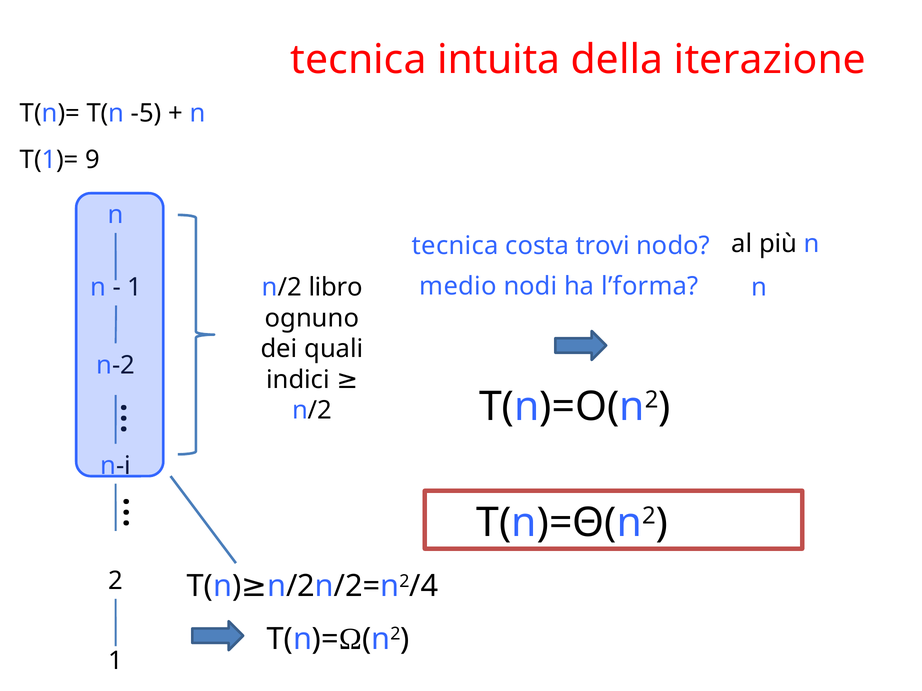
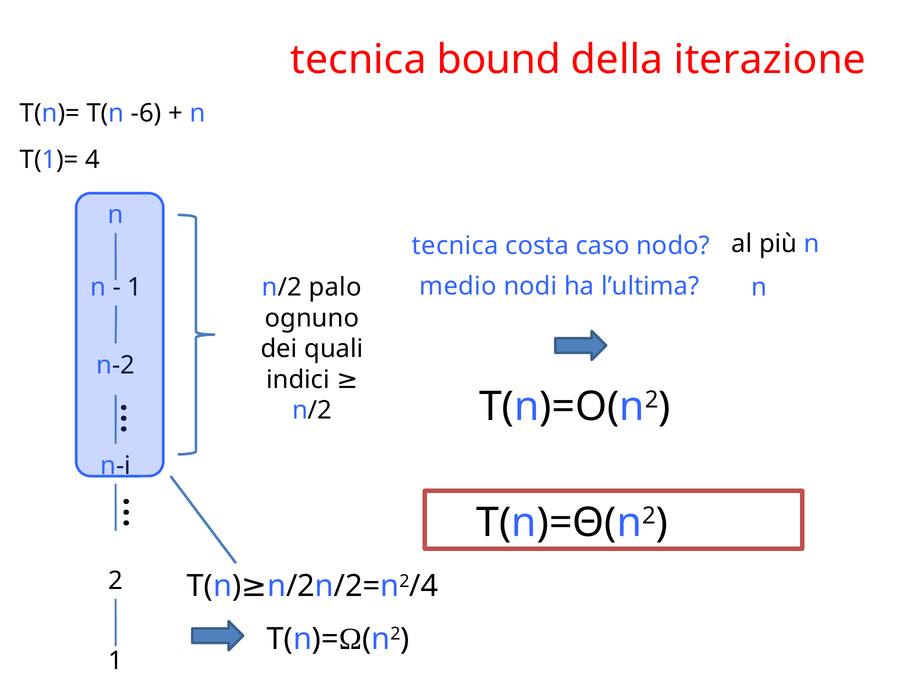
intuita: intuita -> bound
-5: -5 -> -6
9: 9 -> 4
trovi: trovi -> caso
l’forma: l’forma -> l’ultima
libro: libro -> palo
